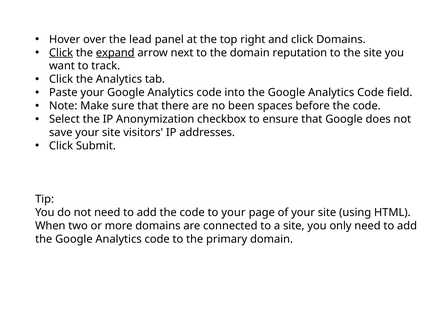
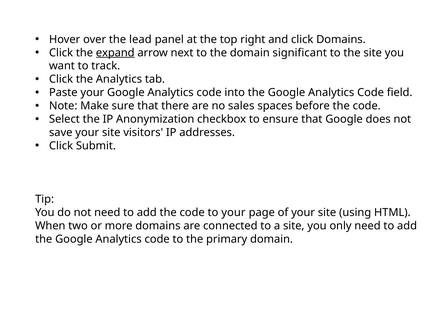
Click at (61, 53) underline: present -> none
reputation: reputation -> significant
been: been -> sales
